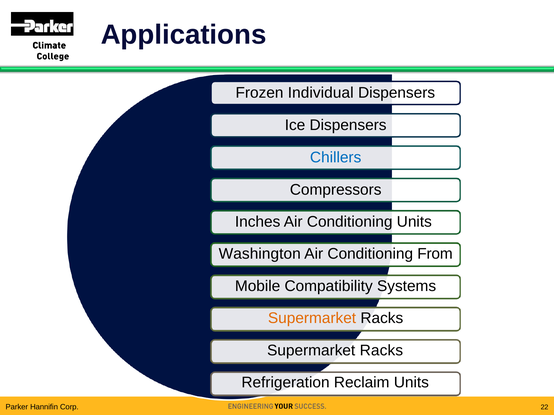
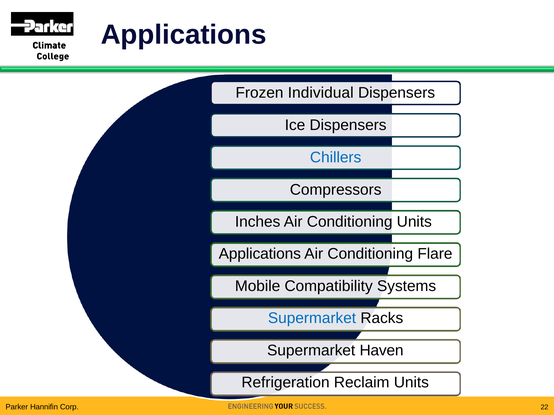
Washington at (260, 254): Washington -> Applications
From: From -> Flare
Supermarket at (312, 318) colour: orange -> blue
Racks at (381, 351): Racks -> Haven
